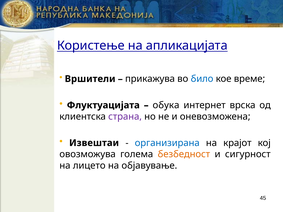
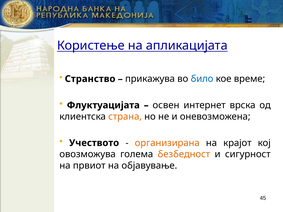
Вршители: Вршители -> Странство
обука: обука -> освен
страна colour: purple -> orange
Извештаи: Извештаи -> Учеството
организирана colour: blue -> orange
лицето: лицето -> првиот
